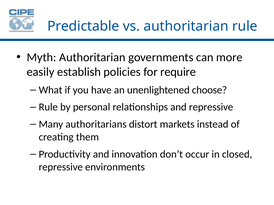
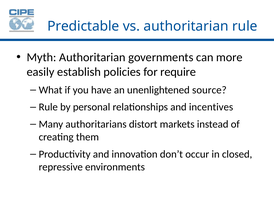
choose: choose -> source
and repressive: repressive -> incentives
